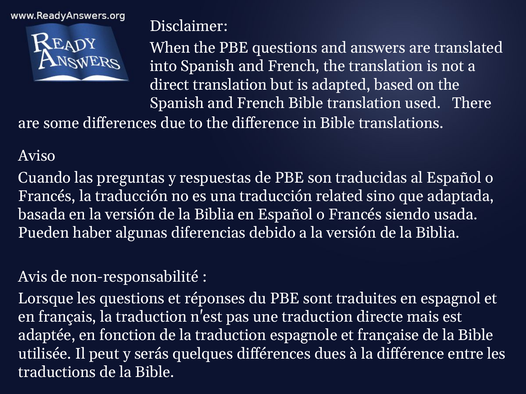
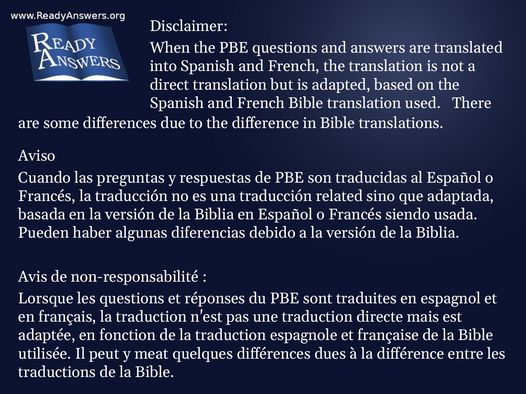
serás: serás -> meat
